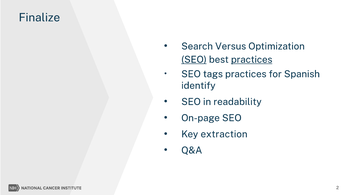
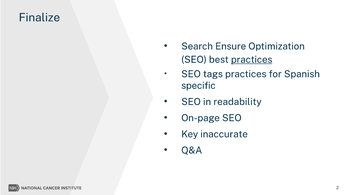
Versus: Versus -> Ensure
SEO at (194, 59) underline: present -> none
identify: identify -> specific
extraction: extraction -> inaccurate
